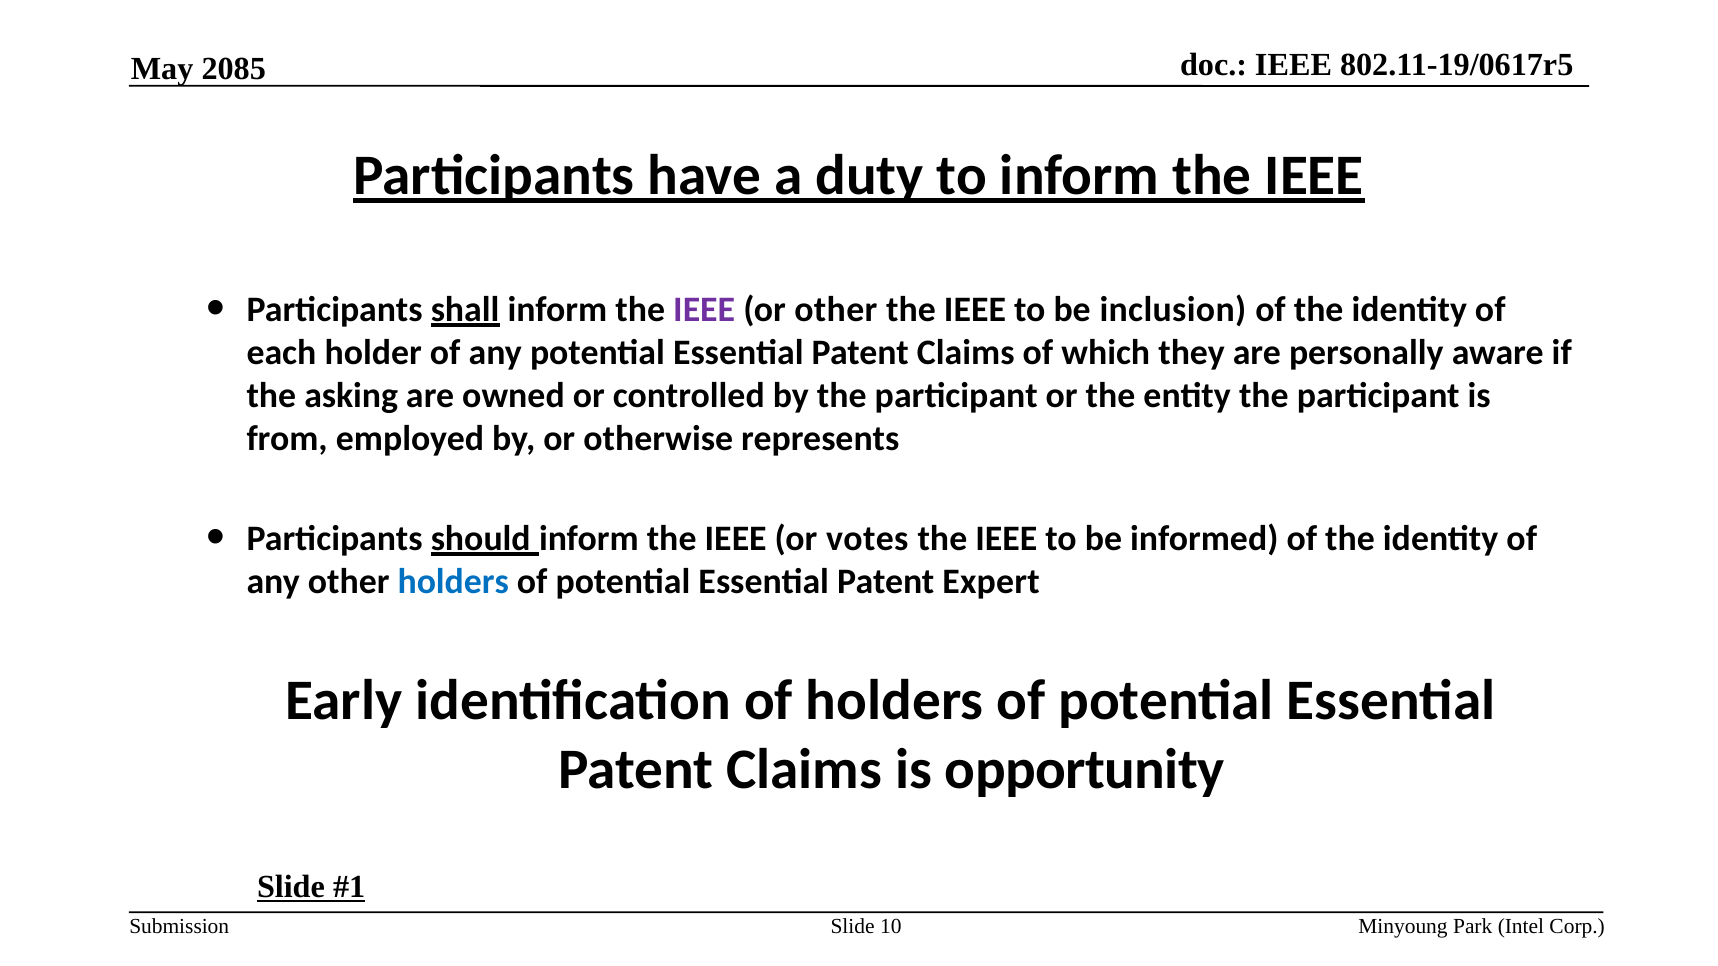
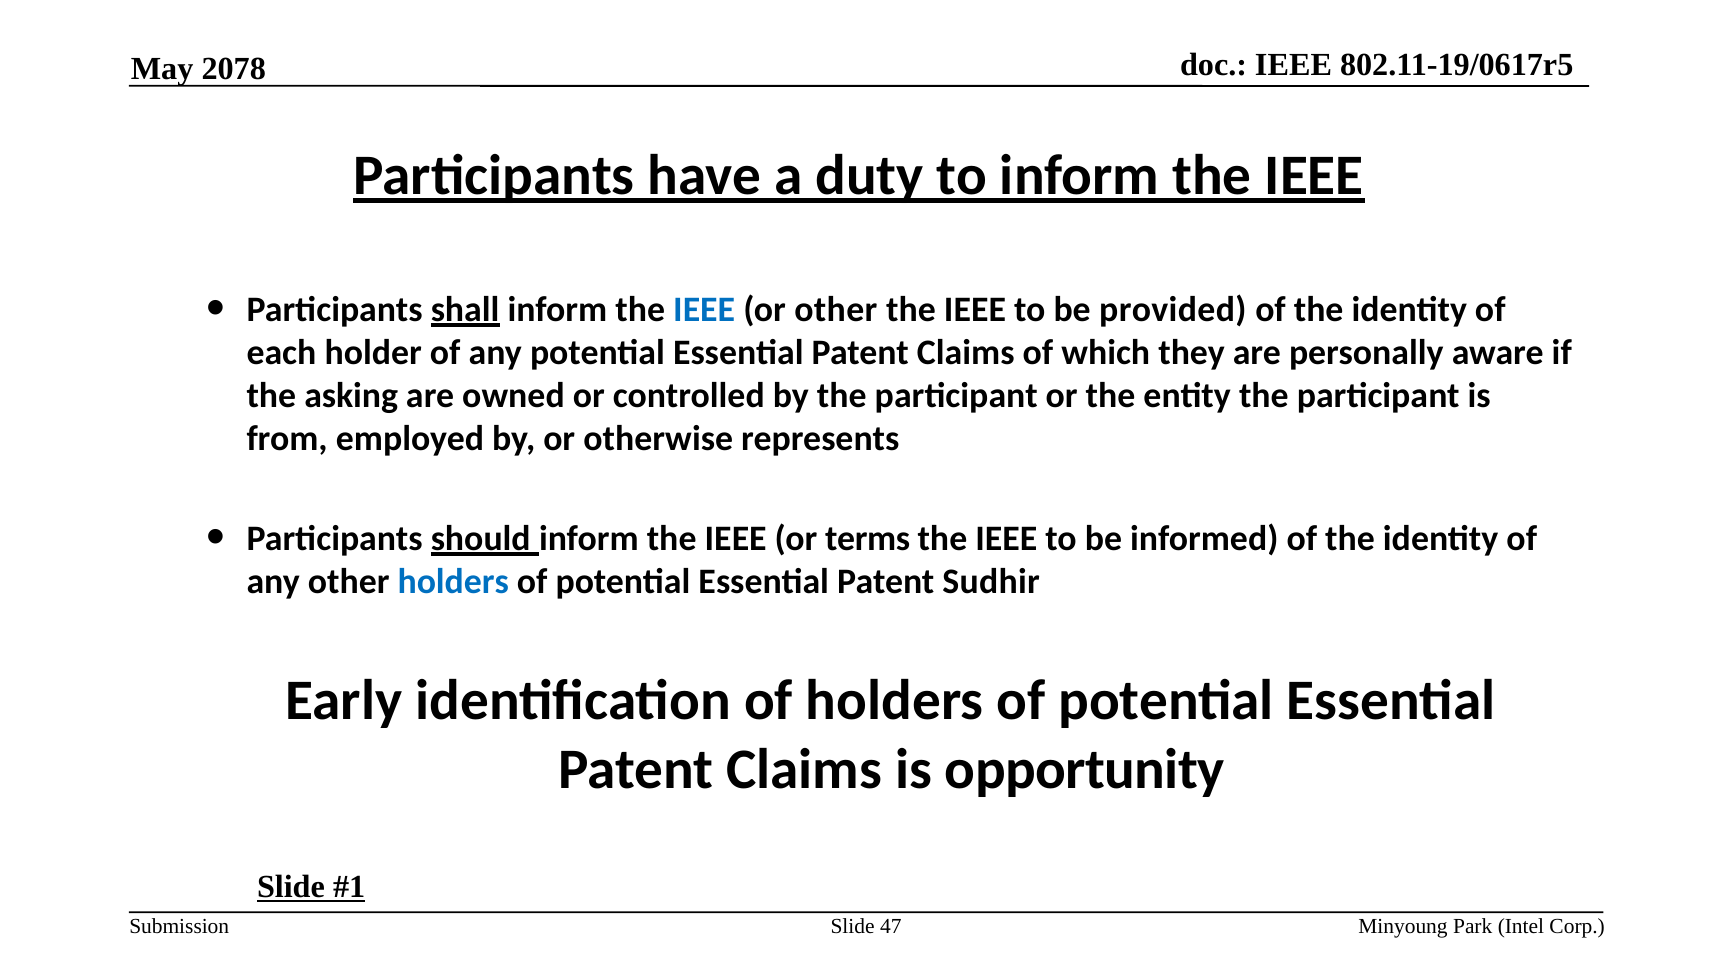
2085: 2085 -> 2078
IEEE at (704, 310) colour: purple -> blue
inclusion: inclusion -> provided
votes: votes -> terms
Expert: Expert -> Sudhir
10: 10 -> 47
